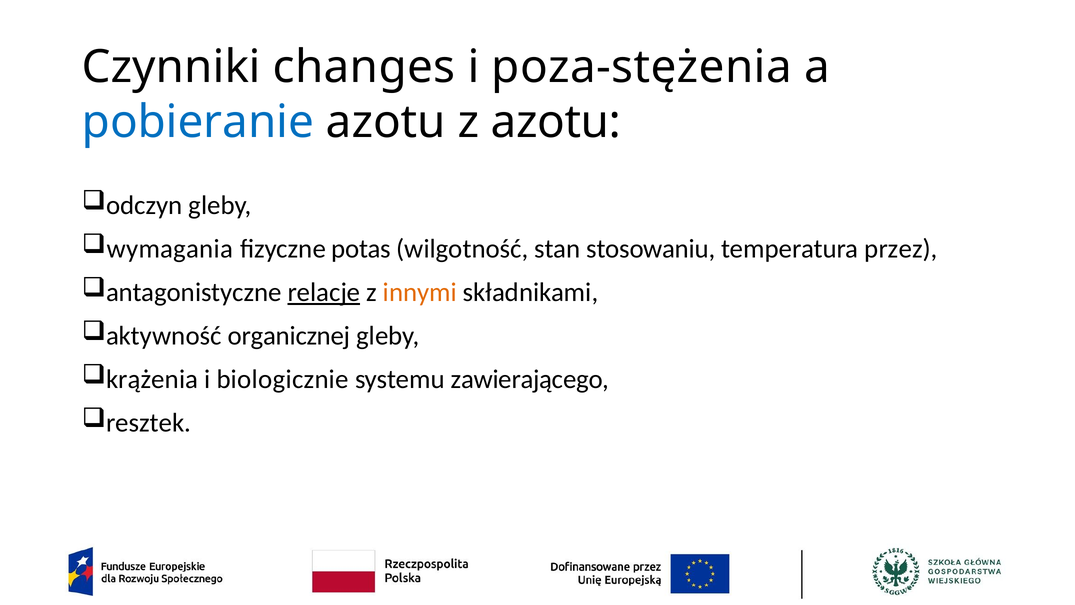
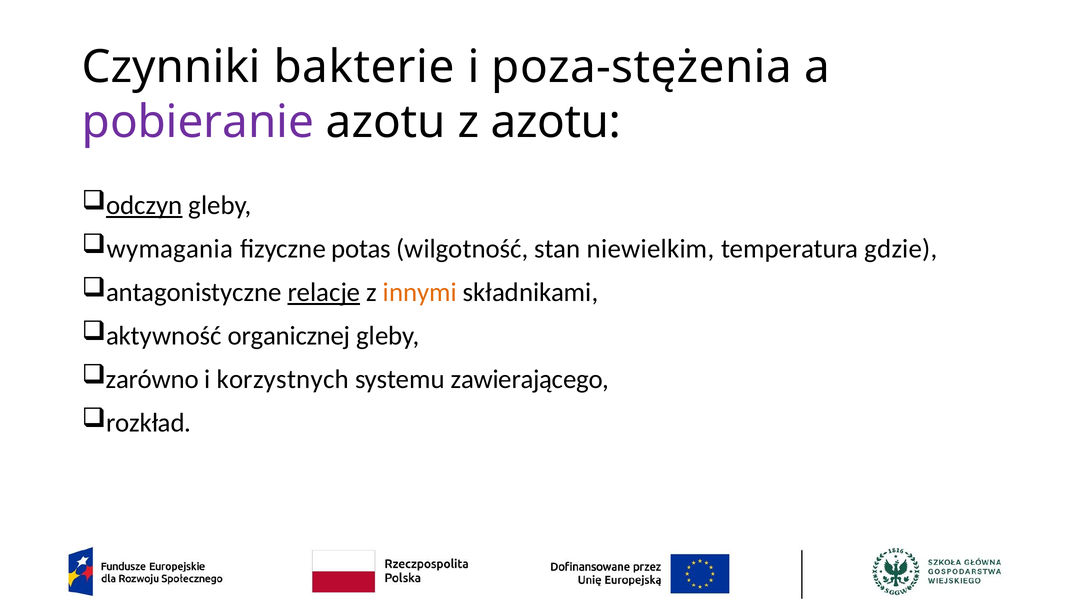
changes: changes -> bakterie
pobieranie colour: blue -> purple
odczyn underline: none -> present
stosowaniu: stosowaniu -> niewielkim
przez: przez -> gdzie
krążenia: krążenia -> zarówno
biologicznie: biologicznie -> korzystnych
resztek: resztek -> rozkład
